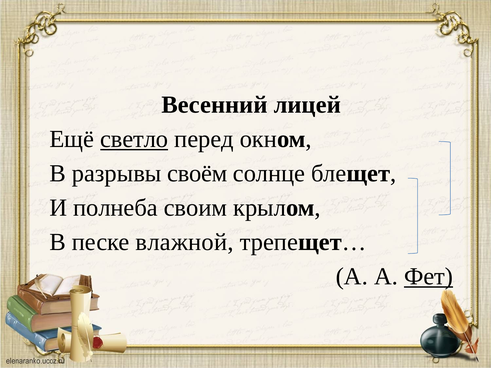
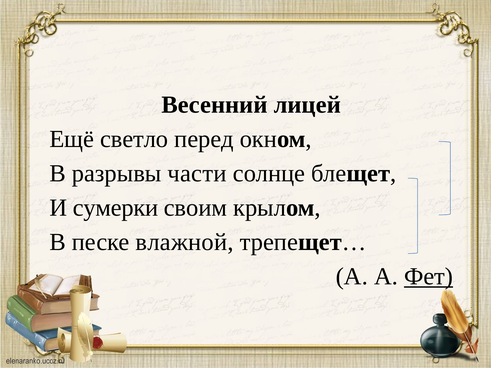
светло underline: present -> none
своём: своём -> части
полнеба: полнеба -> сумерки
